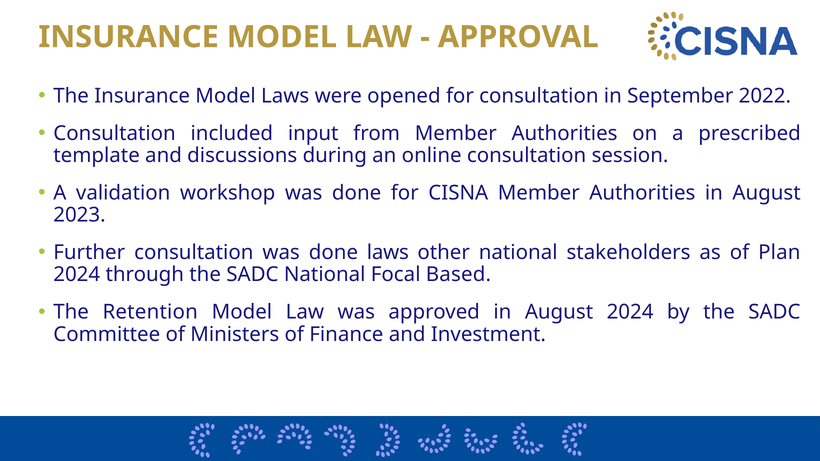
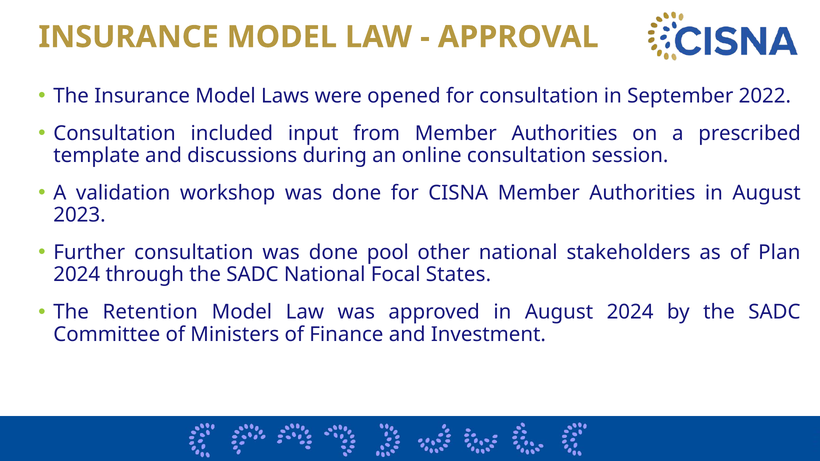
done laws: laws -> pool
Based: Based -> States
